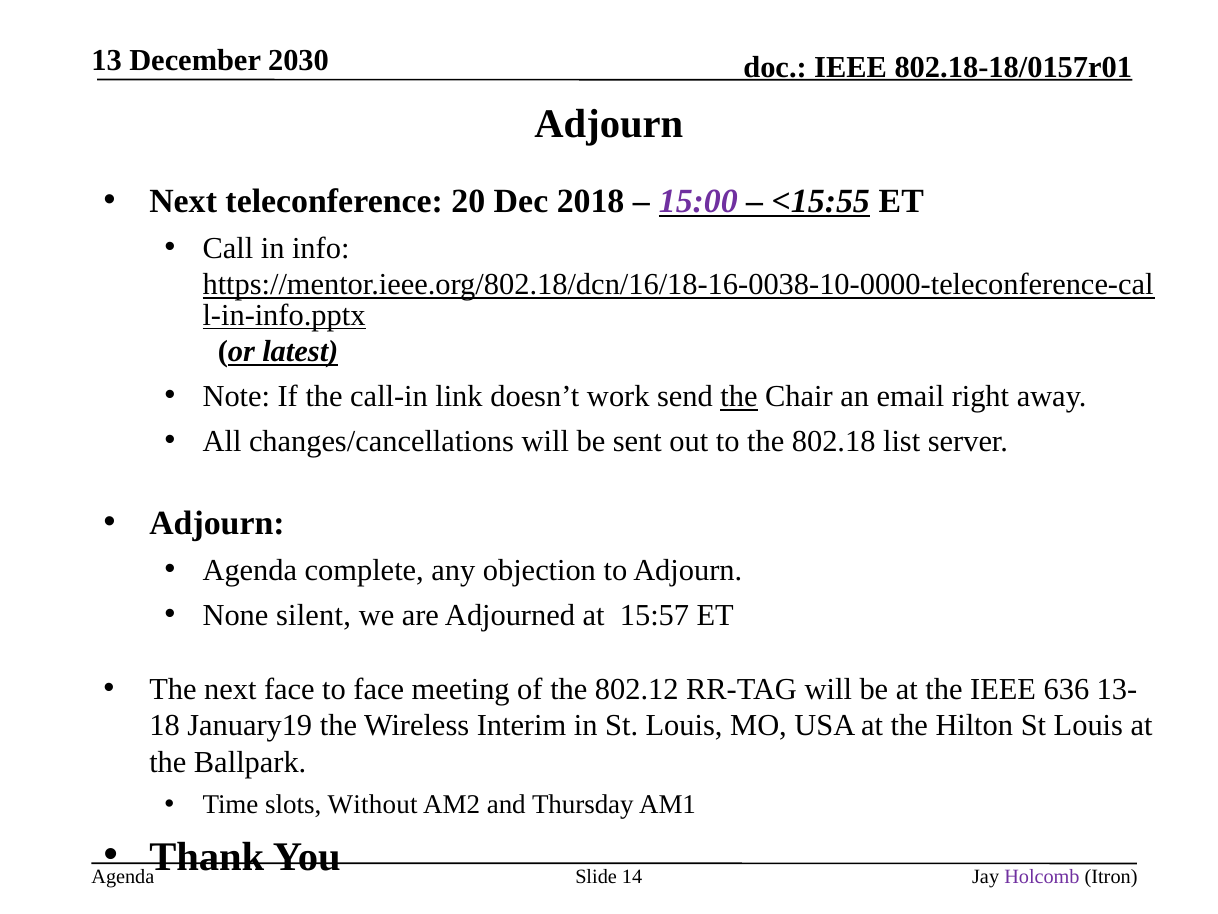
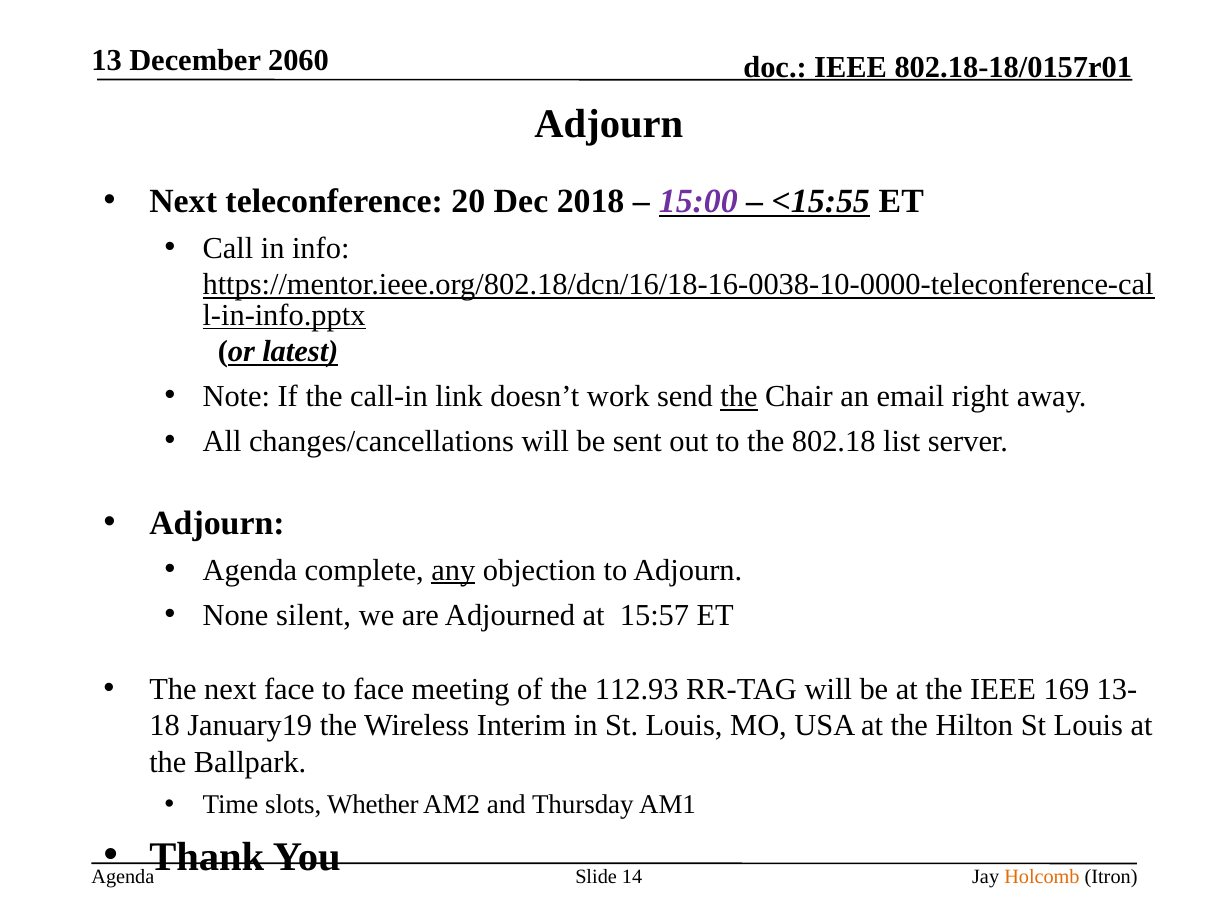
2030: 2030 -> 2060
any underline: none -> present
802.12: 802.12 -> 112.93
636: 636 -> 169
Without: Without -> Whether
Holcomb colour: purple -> orange
